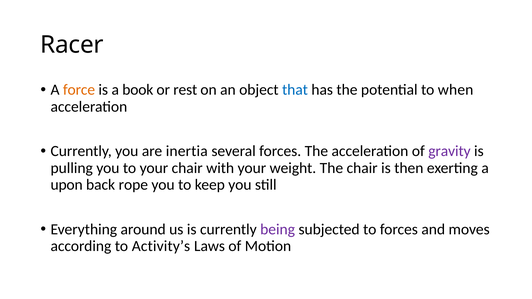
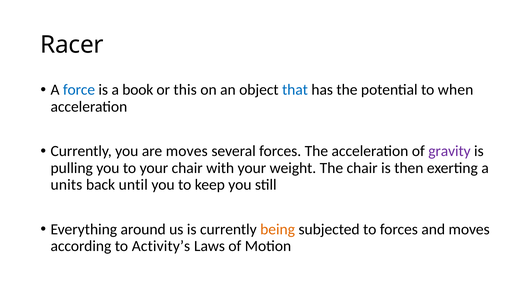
force colour: orange -> blue
rest: rest -> this
are inertia: inertia -> moves
upon: upon -> units
rope: rope -> until
being colour: purple -> orange
